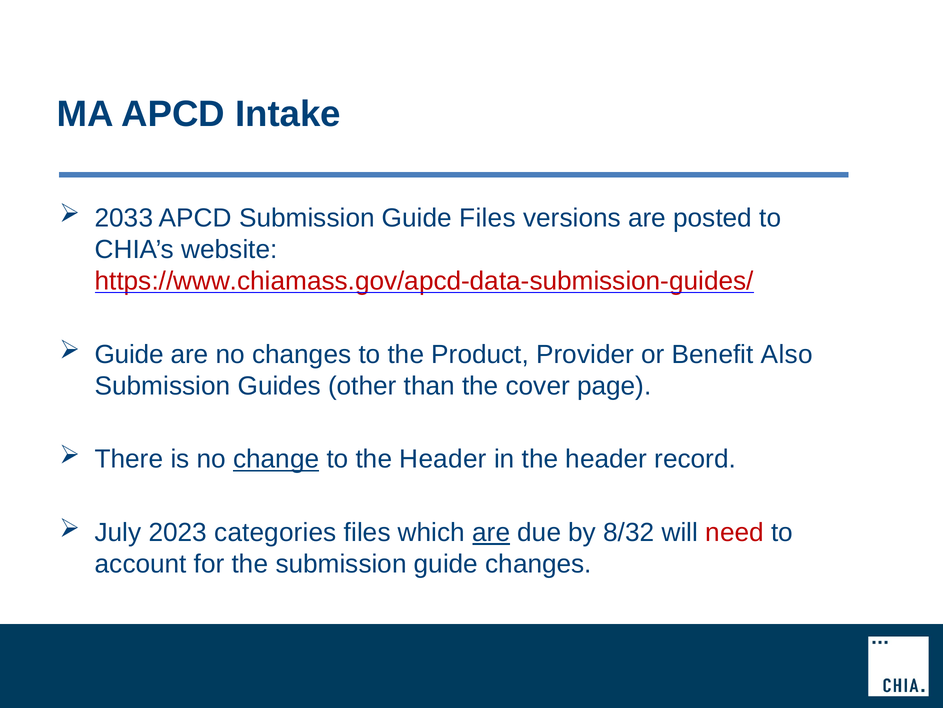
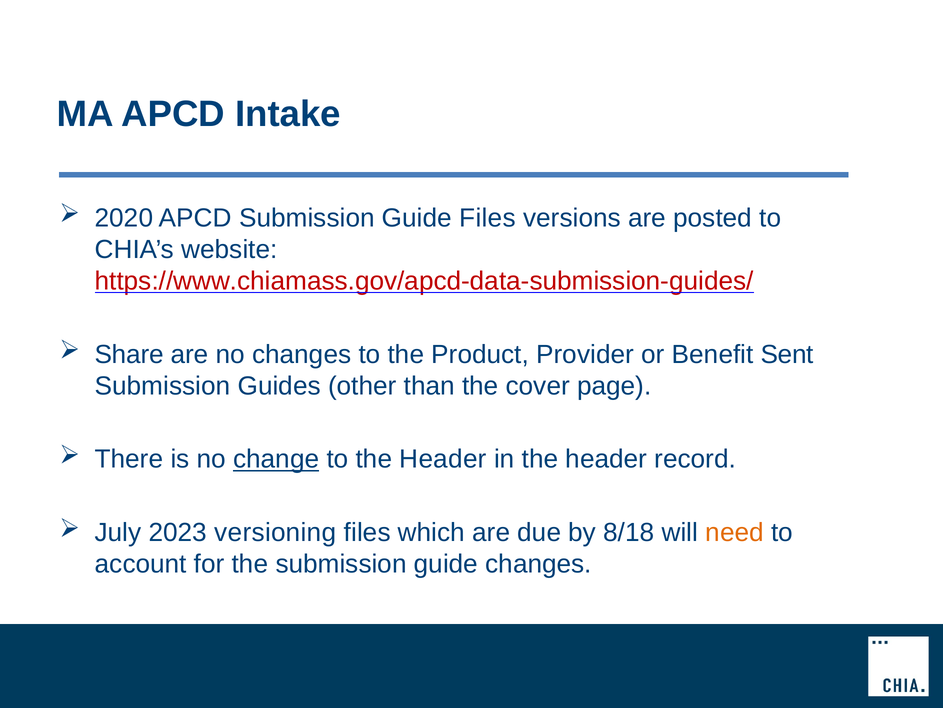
2033: 2033 -> 2020
Guide at (129, 354): Guide -> Share
Also: Also -> Sent
categories: categories -> versioning
are at (491, 532) underline: present -> none
8/32: 8/32 -> 8/18
need colour: red -> orange
